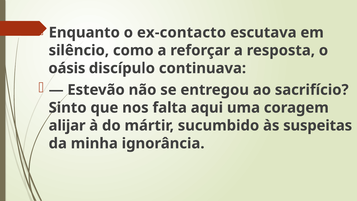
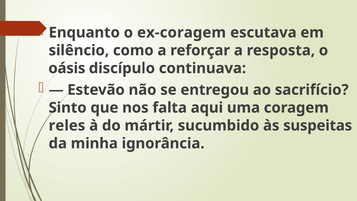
ex-contacto: ex-contacto -> ex-coragem
alijar: alijar -> reles
